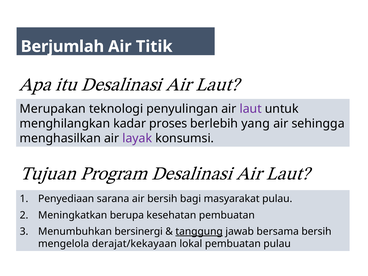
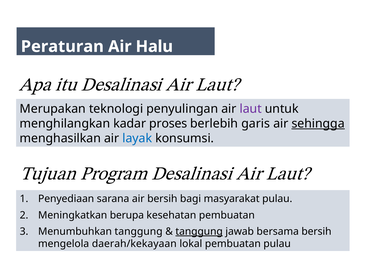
Berjumlah: Berjumlah -> Peraturan
Titik: Titik -> Halu
yang: yang -> garis
sehingga underline: none -> present
layak colour: purple -> blue
Menumbuhkan bersinergi: bersinergi -> tanggung
derajat/kekayaan: derajat/kekayaan -> daerah/kekayaan
